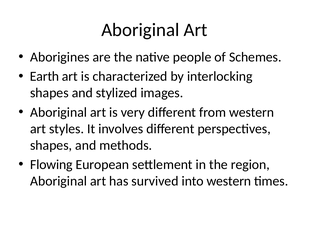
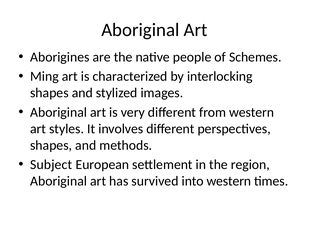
Earth: Earth -> Ming
Flowing: Flowing -> Subject
